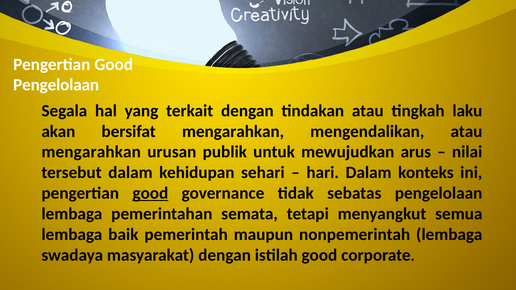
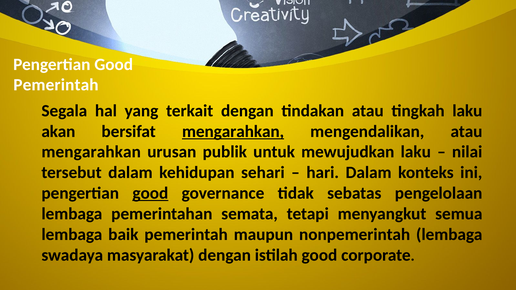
Pengelolaan at (56, 85): Pengelolaan -> Pemerintah
mengarahkan at (233, 131) underline: none -> present
mewujudkan arus: arus -> laku
